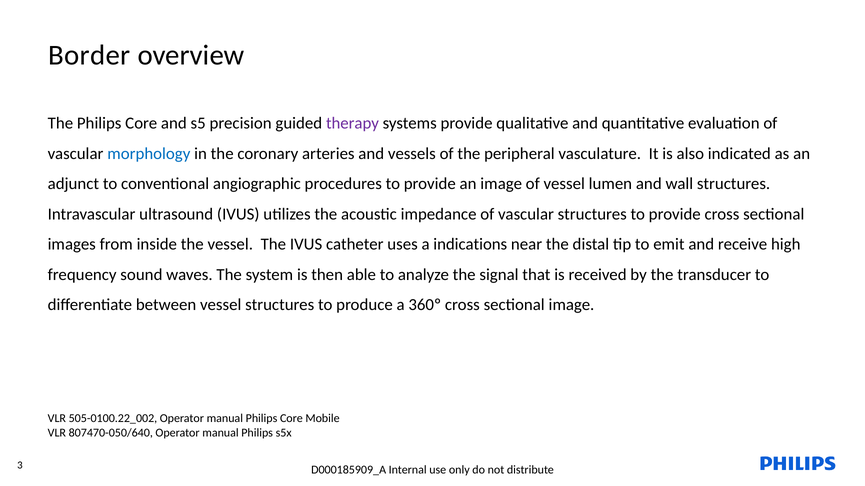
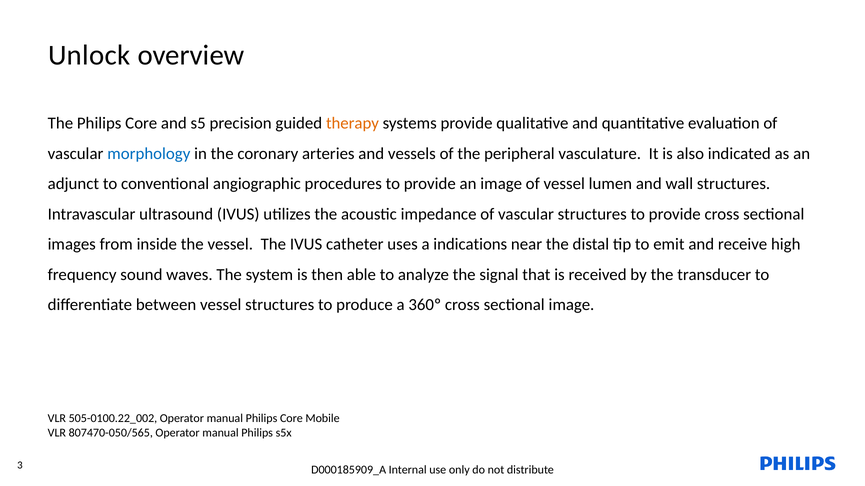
Border: Border -> Unlock
therapy colour: purple -> orange
807470-050/640: 807470-050/640 -> 807470-050/565
